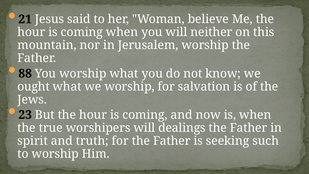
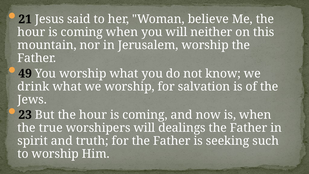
88: 88 -> 49
ought: ought -> drink
